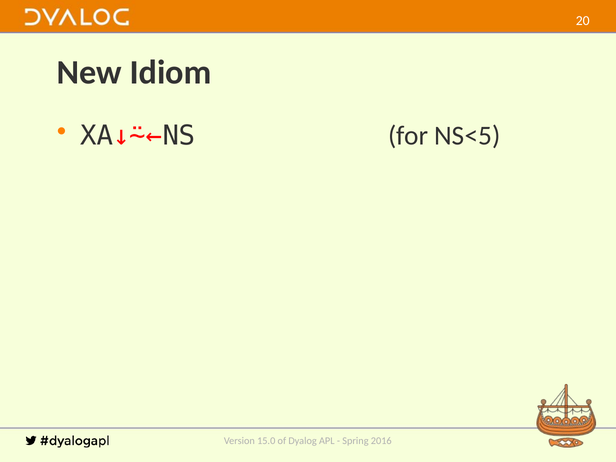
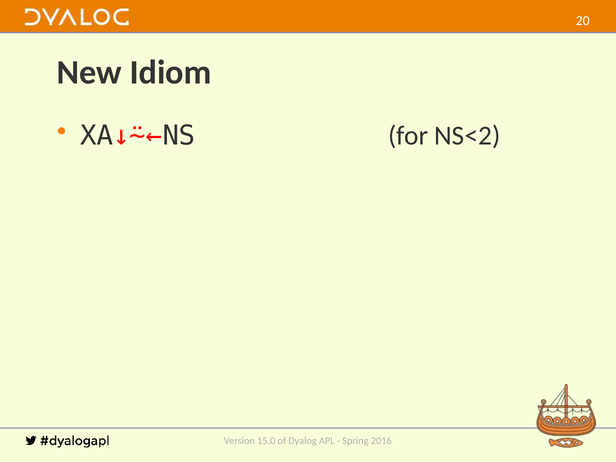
NS<5: NS<5 -> NS<2
